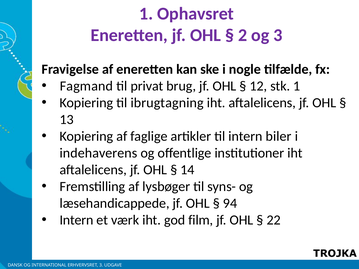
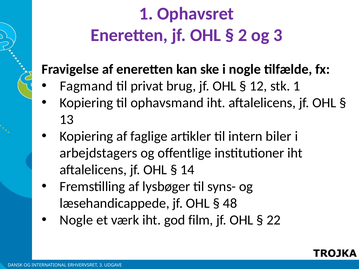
ibrugtagning: ibrugtagning -> ophavsmand
indehaverens: indehaverens -> arbejdstagers
94: 94 -> 48
Intern at (77, 220): Intern -> Nogle
